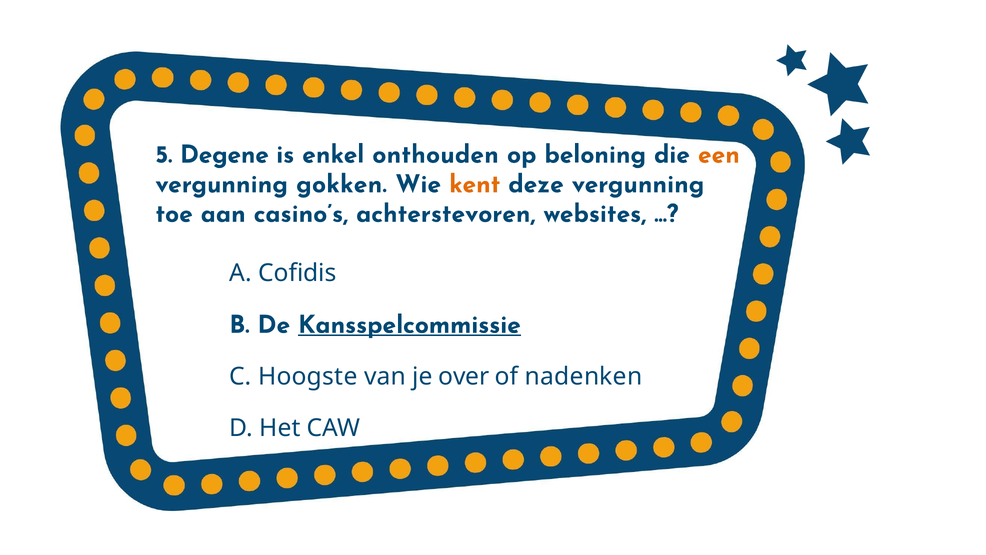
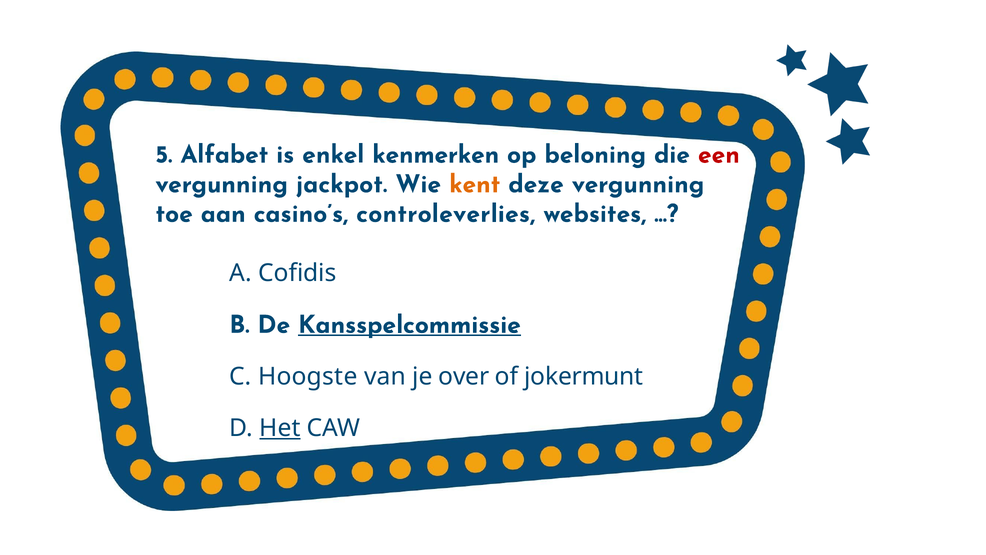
Degene: Degene -> Alfabet
onthouden: onthouden -> kenmerken
een colour: orange -> red
gokken: gokken -> jackpot
achterstevoren: achterstevoren -> controleverlies
nadenken: nadenken -> jokermunt
Het underline: none -> present
